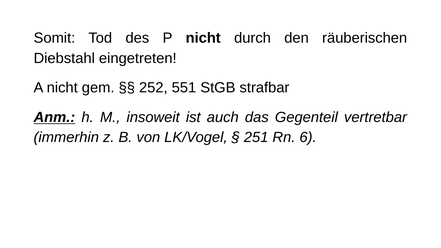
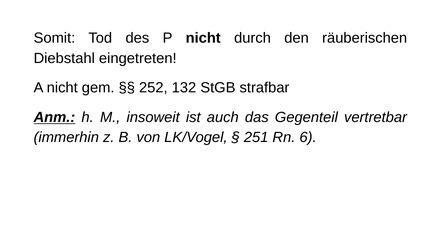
551: 551 -> 132
